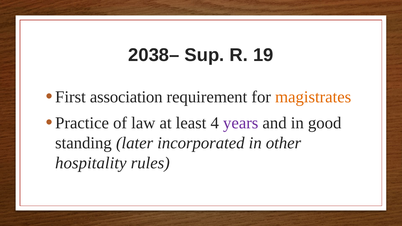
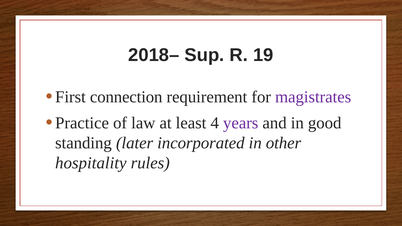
2038–: 2038– -> 2018–
association: association -> connection
magistrates colour: orange -> purple
